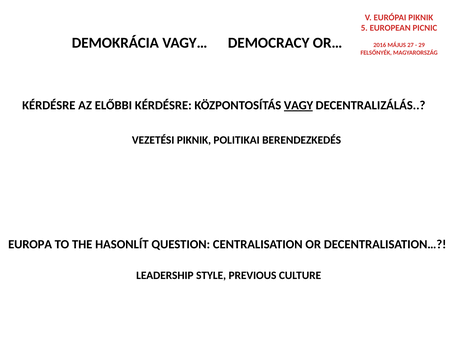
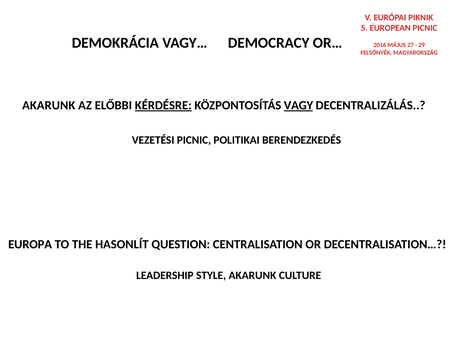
KÉRDÉSRE at (49, 106): KÉRDÉSRE -> AKARUNK
KÉRDÉSRE at (163, 106) underline: none -> present
VEZETÉSI PIKNIK: PIKNIK -> PICNIC
STYLE PREVIOUS: PREVIOUS -> AKARUNK
